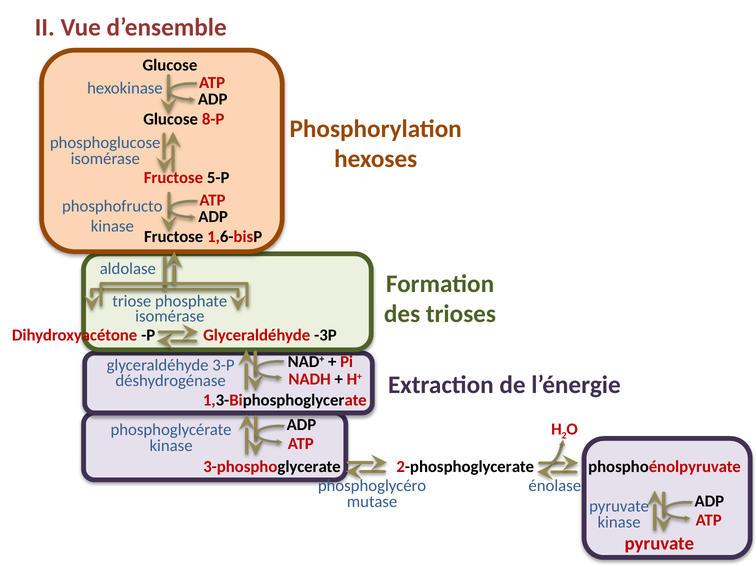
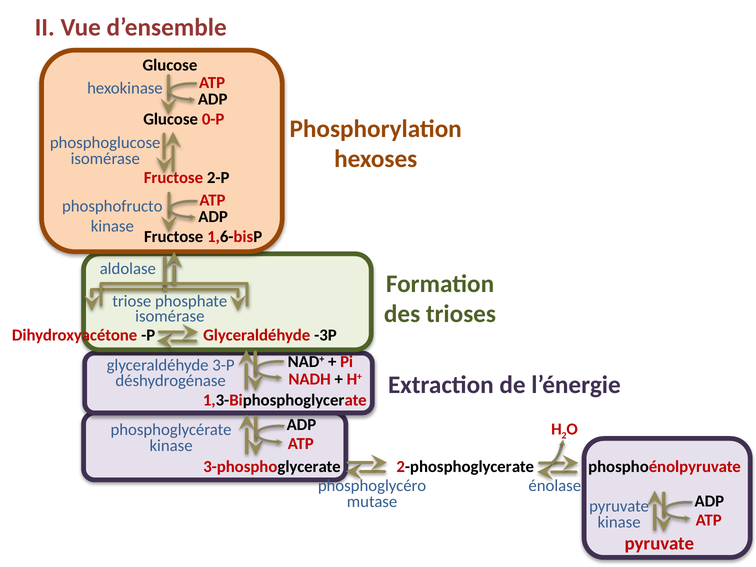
8-P: 8-P -> 0-P
5-P: 5-P -> 2-P
